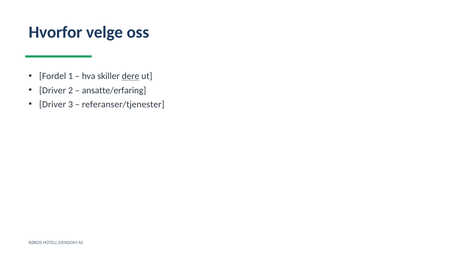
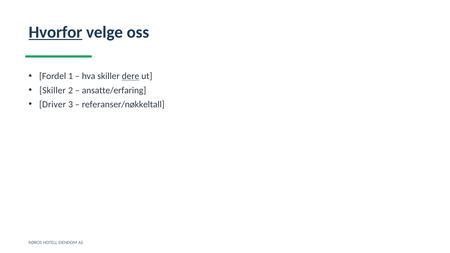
Hvorfor underline: none -> present
Driver at (53, 90): Driver -> Skiller
referanser/tjenester: referanser/tjenester -> referanser/nøkkeltall
